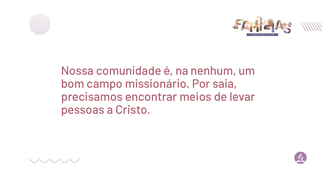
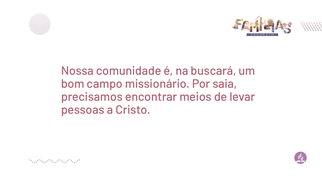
nenhum: nenhum -> buscará
